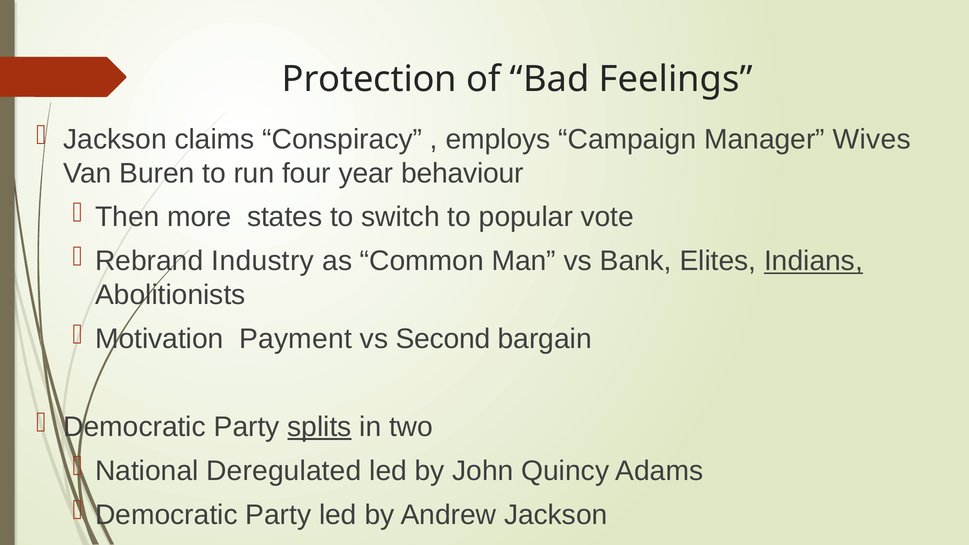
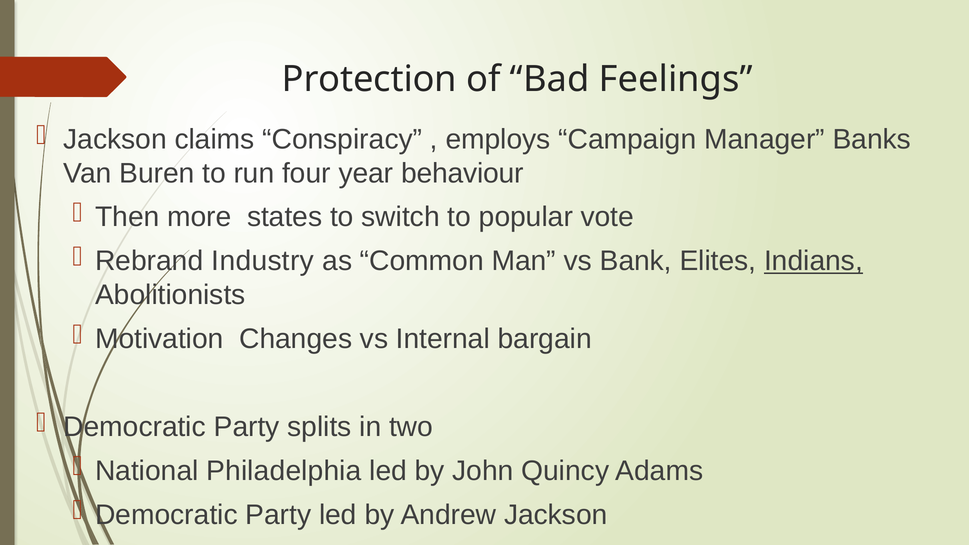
Wives: Wives -> Banks
Payment: Payment -> Changes
Second: Second -> Internal
splits underline: present -> none
Deregulated: Deregulated -> Philadelphia
